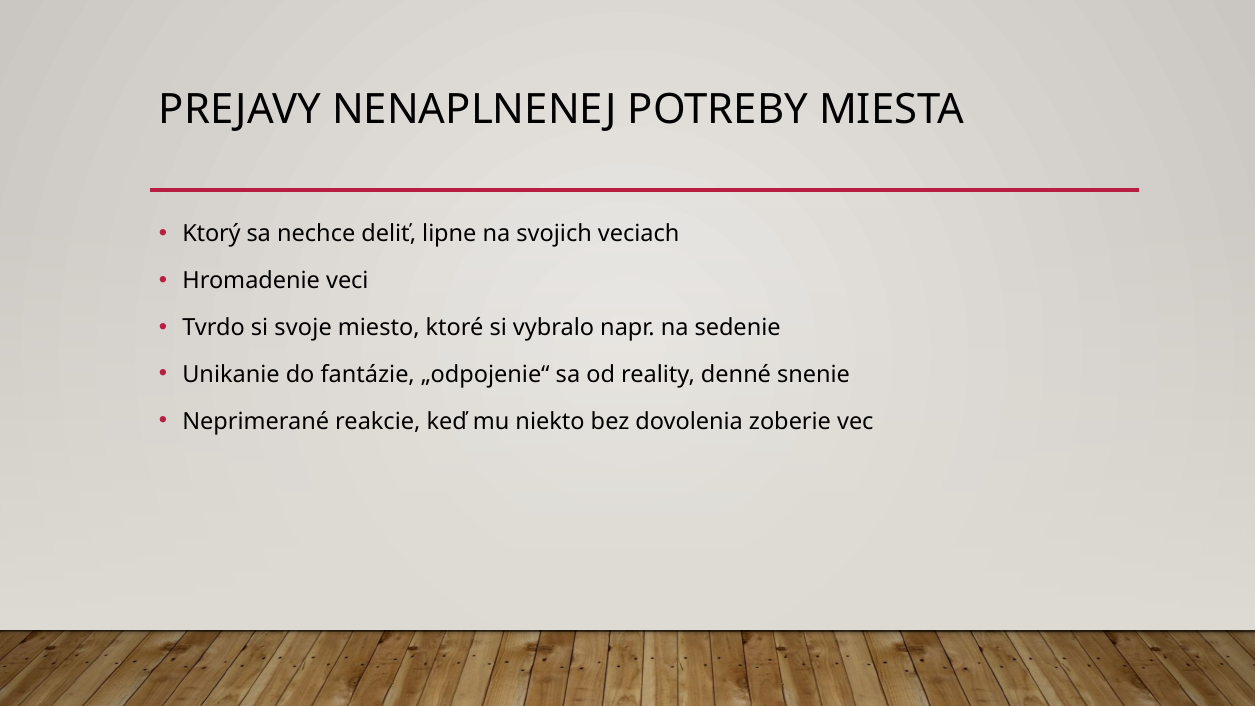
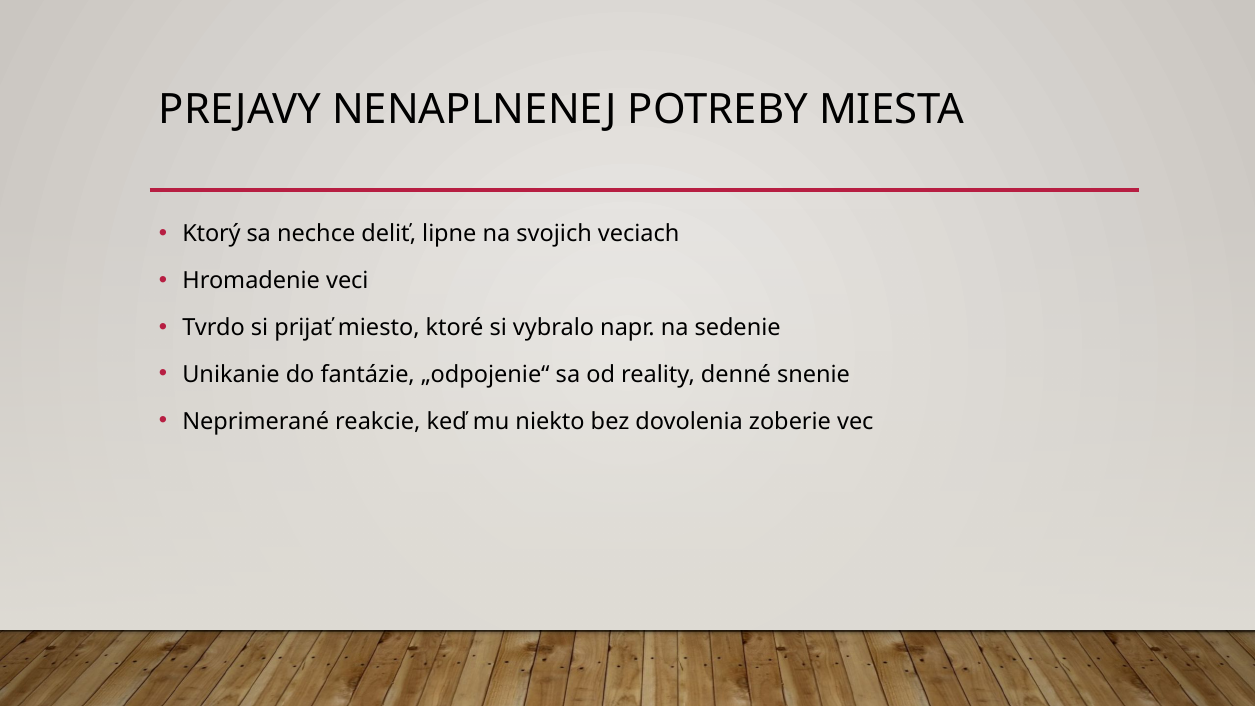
svoje: svoje -> prijať
